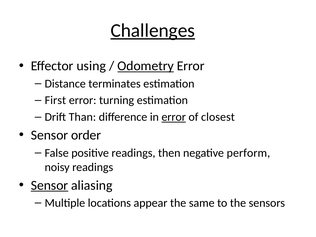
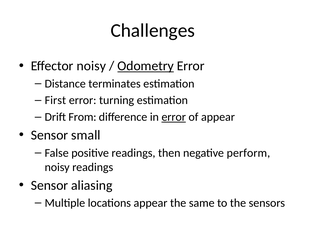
Challenges underline: present -> none
Effector using: using -> noisy
Than: Than -> From
of closest: closest -> appear
order: order -> small
Sensor at (49, 185) underline: present -> none
